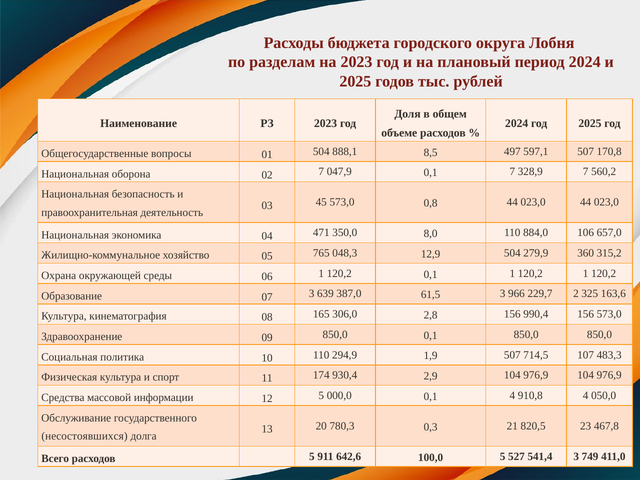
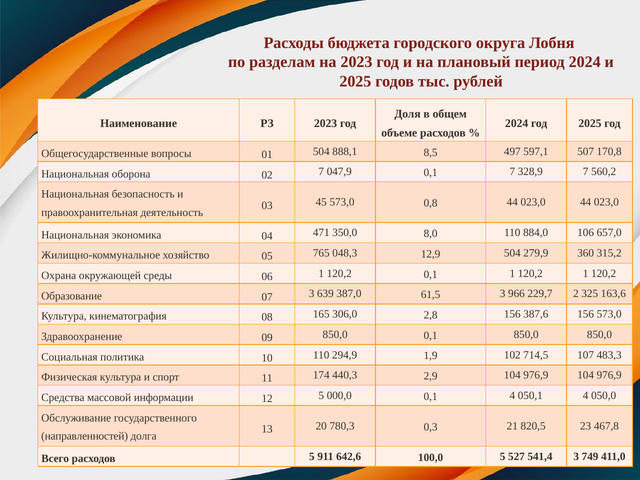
990,4: 990,4 -> 387,6
1,9 507: 507 -> 102
930,4: 930,4 -> 440,3
910,8: 910,8 -> 050,1
несостоявшихся: несостоявшихся -> направленностей
